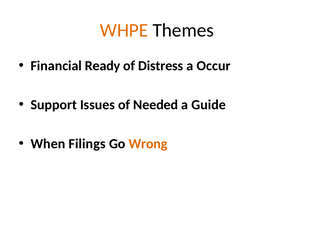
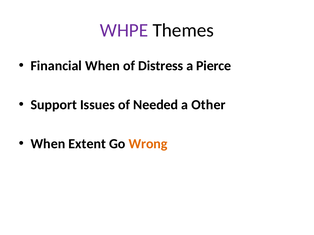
WHPE colour: orange -> purple
Financial Ready: Ready -> When
Occur: Occur -> Pierce
Guide: Guide -> Other
Filings: Filings -> Extent
